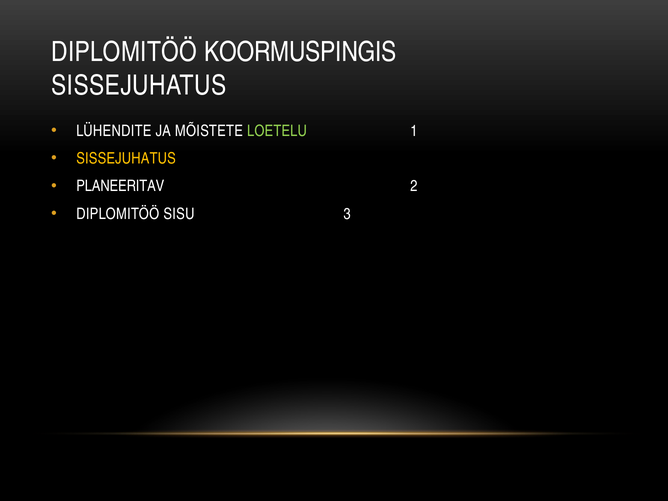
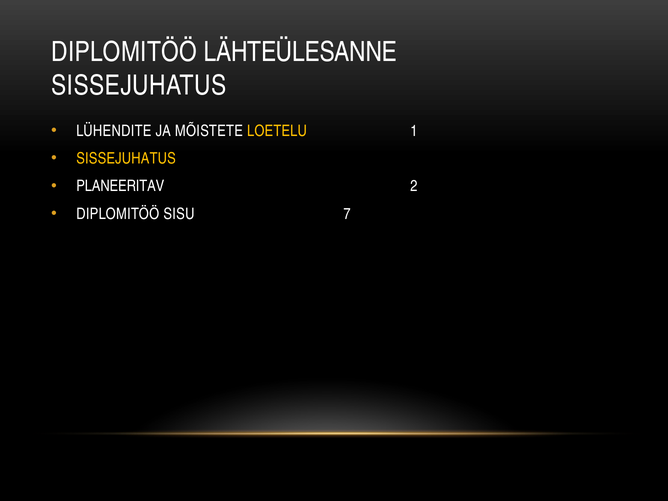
KOORMUSPINGIS: KOORMUSPINGIS -> LÄHTEÜLESANNE
LOETELU colour: light green -> yellow
3: 3 -> 7
